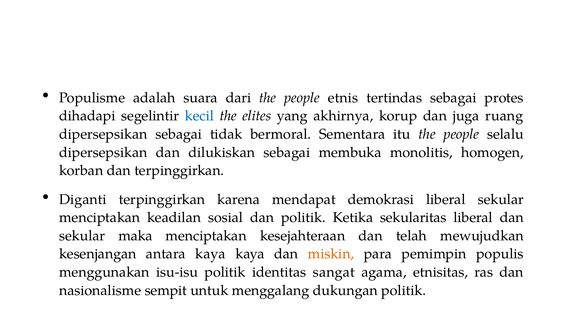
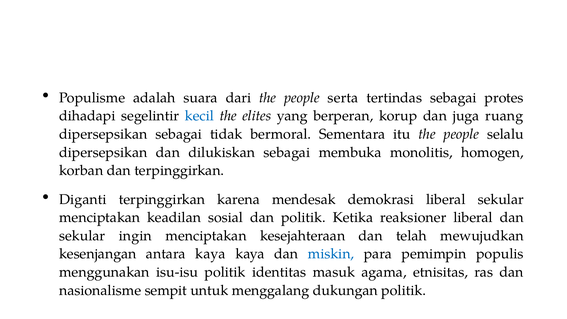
etnis: etnis -> serta
akhirnya: akhirnya -> berperan
mendapat: mendapat -> mendesak
sekularitas: sekularitas -> reaksioner
maka: maka -> ingin
miskin colour: orange -> blue
sangat: sangat -> masuk
